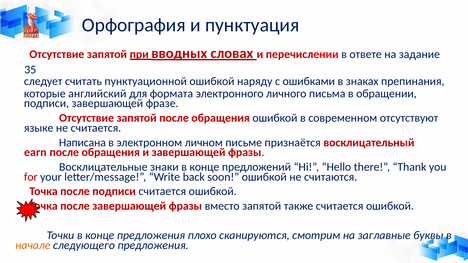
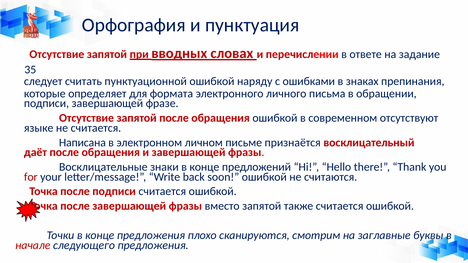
английский: английский -> определяет
earn: earn -> даёт
начале colour: orange -> red
